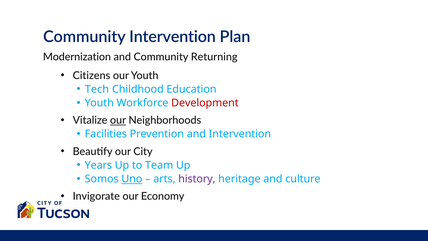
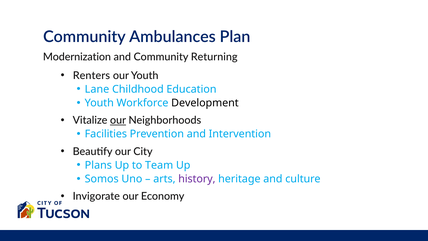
Community Intervention: Intervention -> Ambulances
Citizens: Citizens -> Renters
Tech: Tech -> Lane
Development colour: red -> black
Years: Years -> Plans
Uno underline: present -> none
